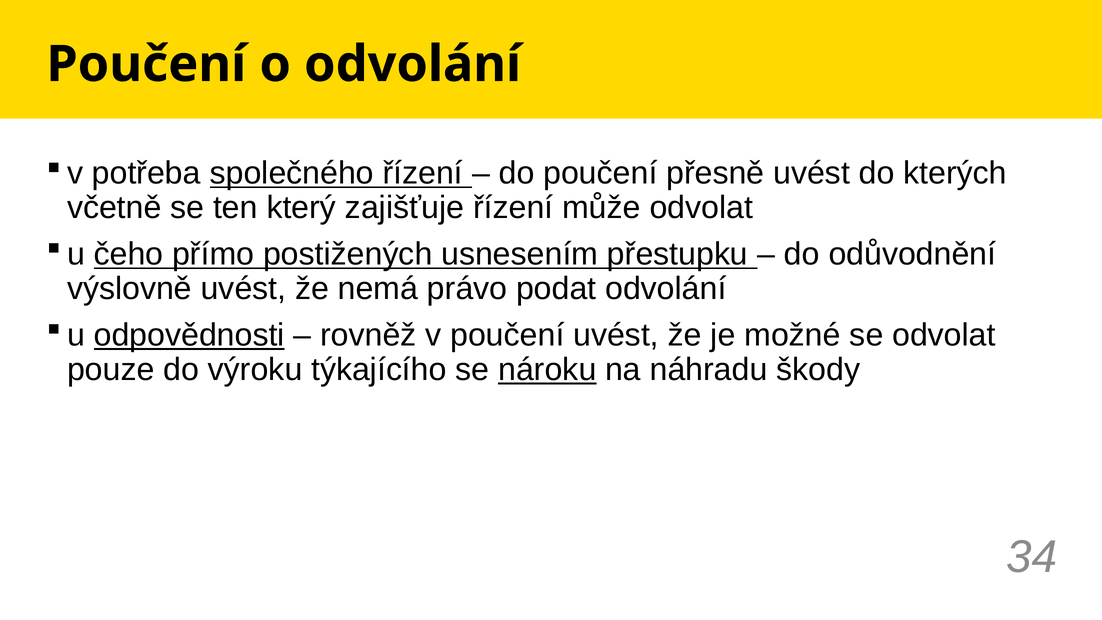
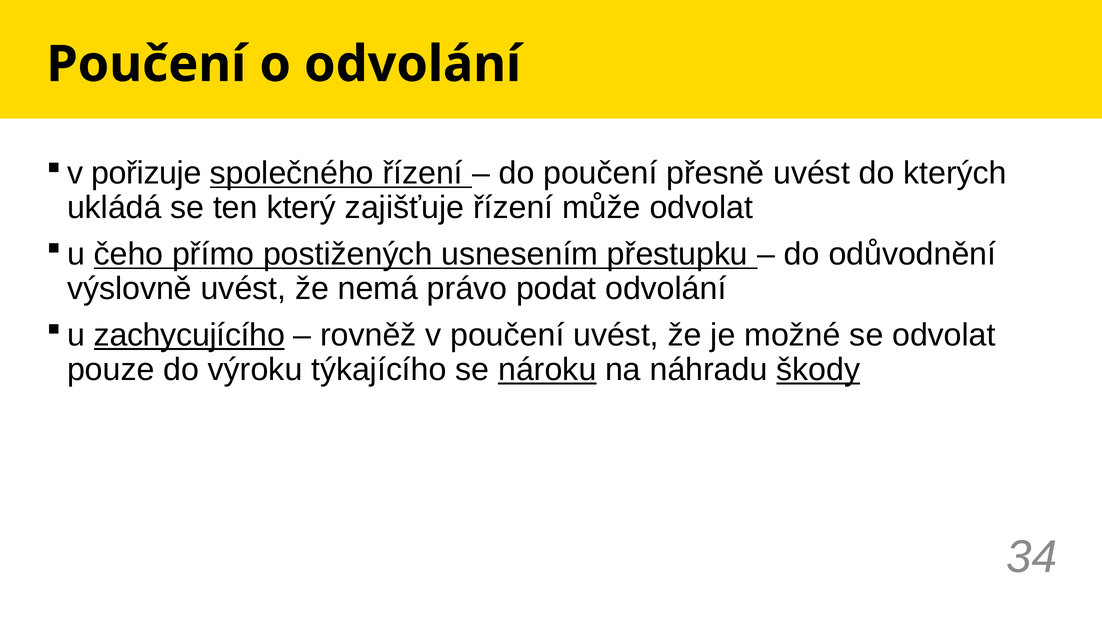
potřeba: potřeba -> pořizuje
včetně: včetně -> ukládá
odpovědnosti: odpovědnosti -> zachycujícího
škody underline: none -> present
